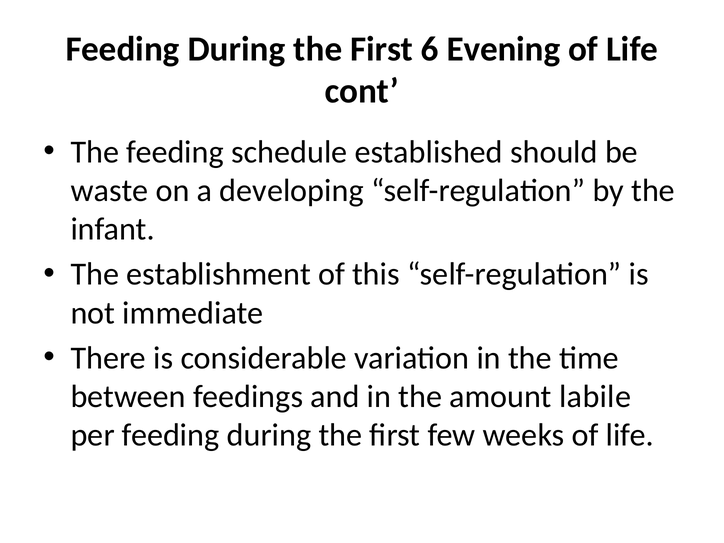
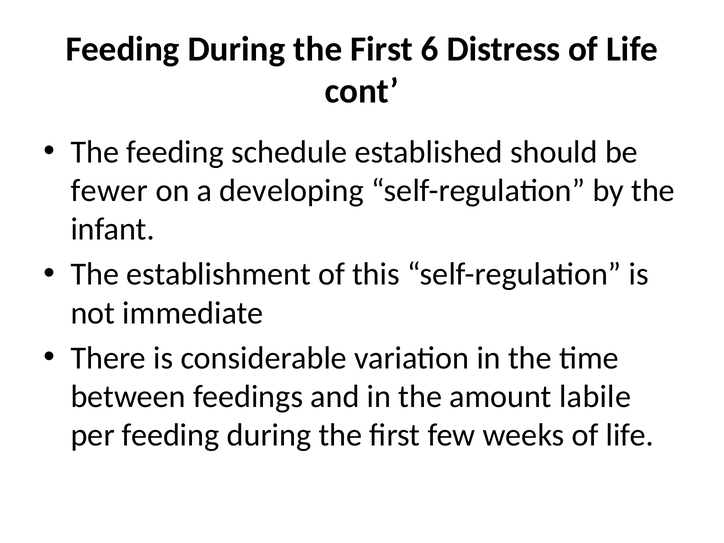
Evening: Evening -> Distress
waste: waste -> fewer
